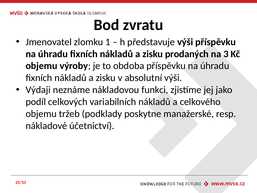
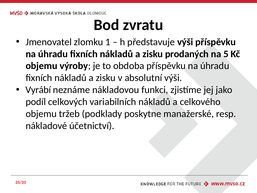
3: 3 -> 5
Výdaji: Výdaji -> Vyrábí
